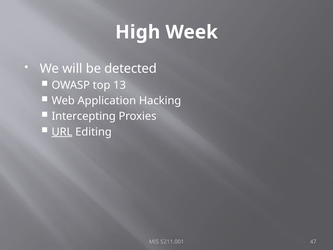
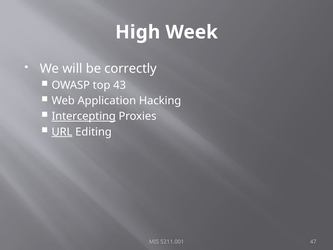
detected: detected -> correctly
13: 13 -> 43
Intercepting underline: none -> present
